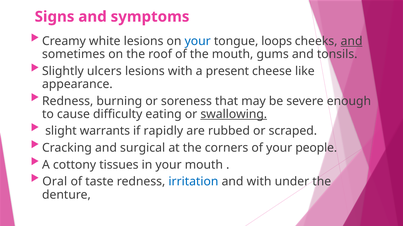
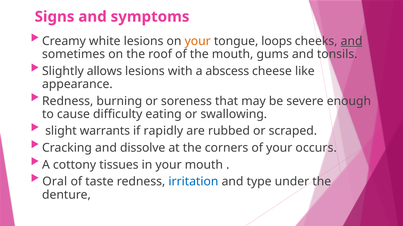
your at (198, 41) colour: blue -> orange
ulcers: ulcers -> allows
present: present -> abscess
swallowing underline: present -> none
surgical: surgical -> dissolve
people: people -> occurs
and with: with -> type
